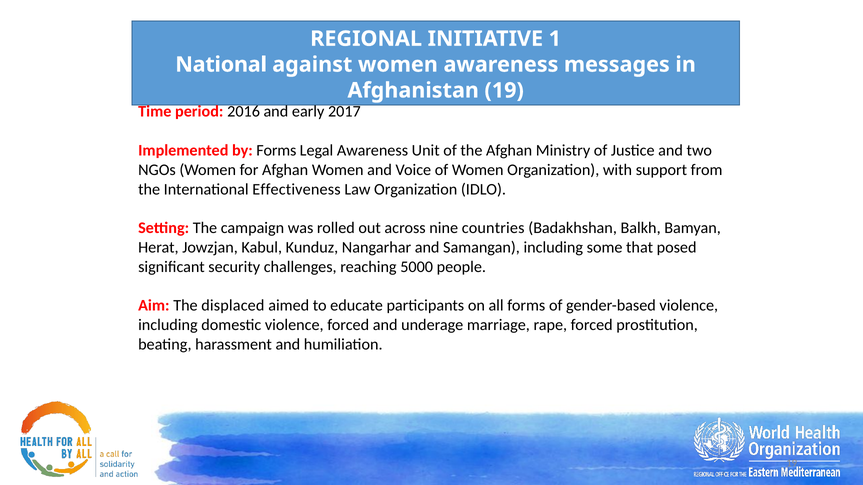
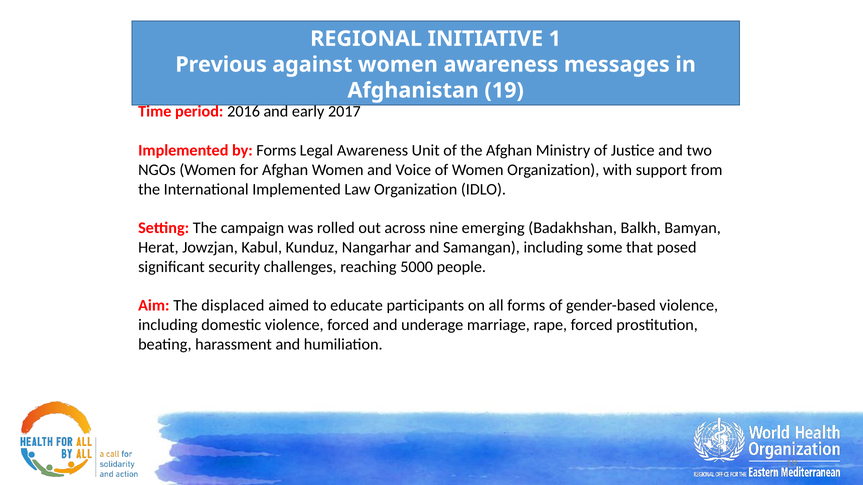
National: National -> Previous
International Effectiveness: Effectiveness -> Implemented
countries: countries -> emerging
